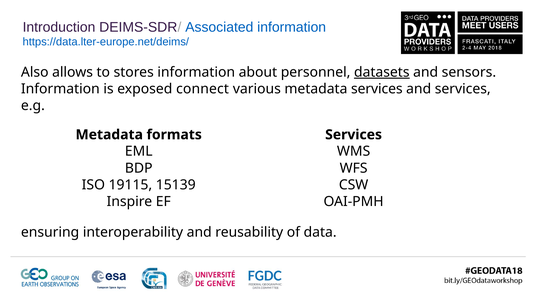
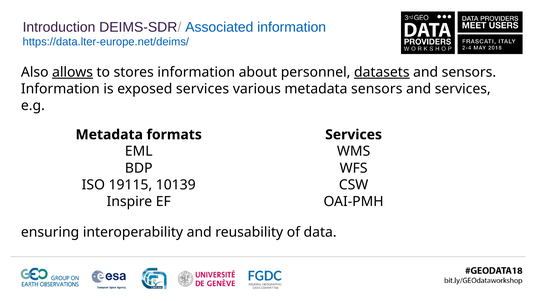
allows underline: none -> present
exposed connect: connect -> services
metadata services: services -> sensors
15139: 15139 -> 10139
